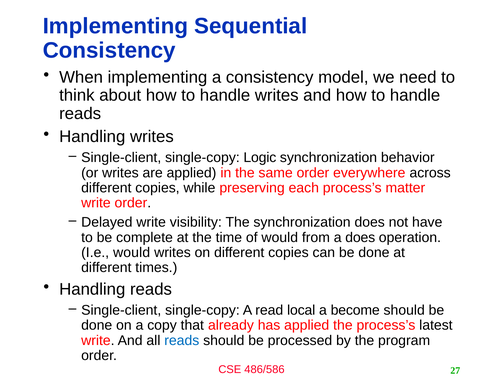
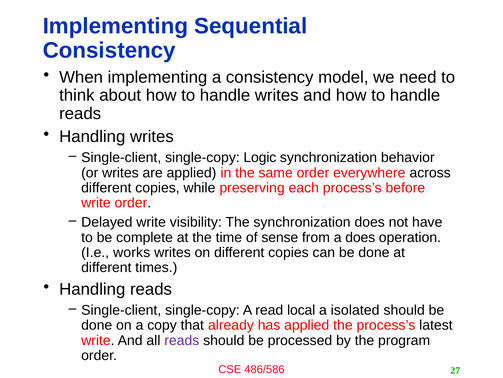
matter: matter -> before
of would: would -> sense
I.e would: would -> works
become: become -> isolated
reads at (182, 340) colour: blue -> purple
